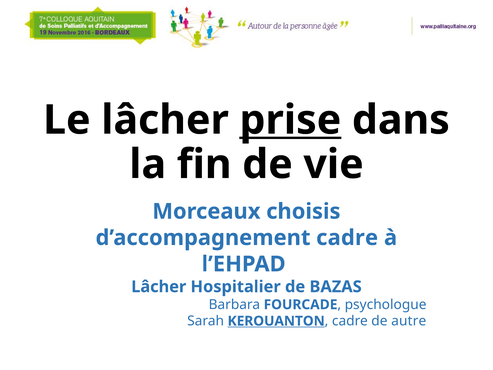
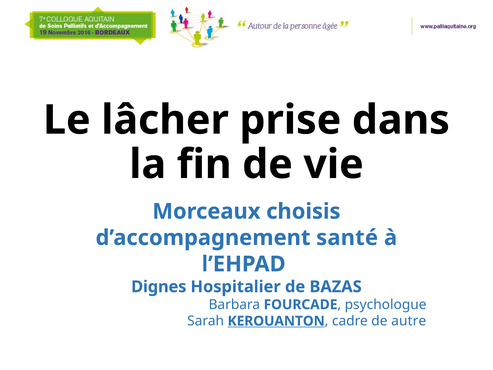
prise underline: present -> none
d’accompagnement cadre: cadre -> santé
Lâcher at (159, 287): Lâcher -> Dignes
